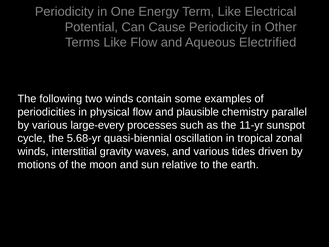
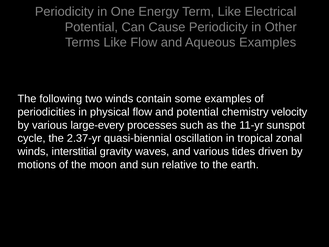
Aqueous Electrified: Electrified -> Examples
and plausible: plausible -> potential
parallel: parallel -> velocity
5.68-yr: 5.68-yr -> 2.37-yr
